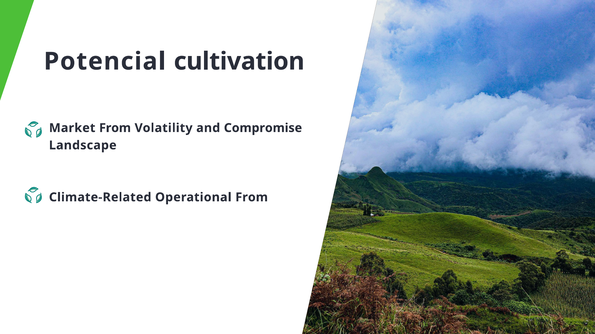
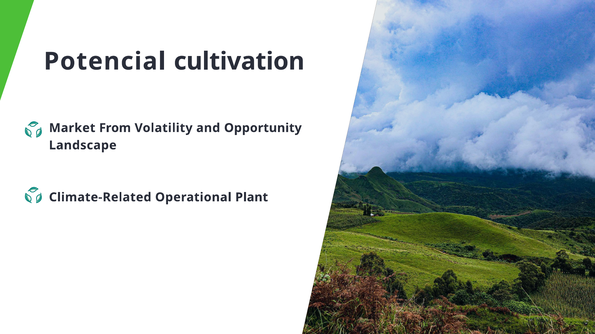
Compromise: Compromise -> Opportunity
Operational From: From -> Plant
